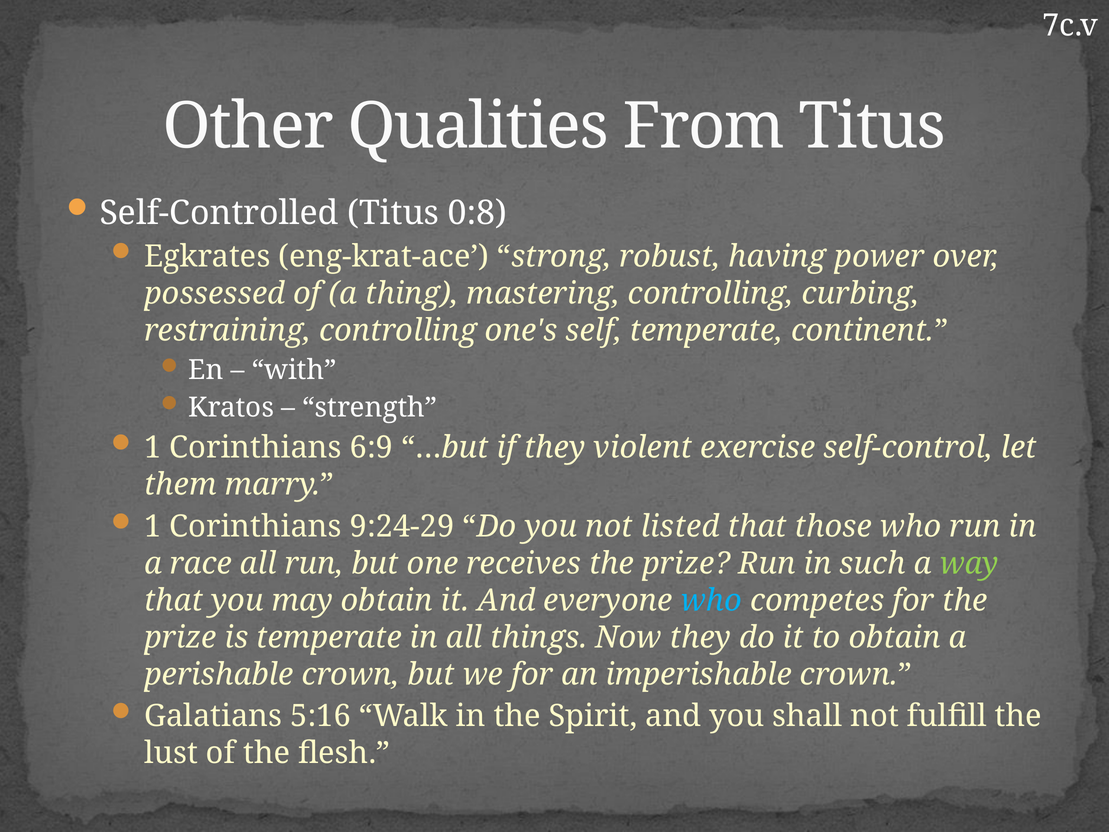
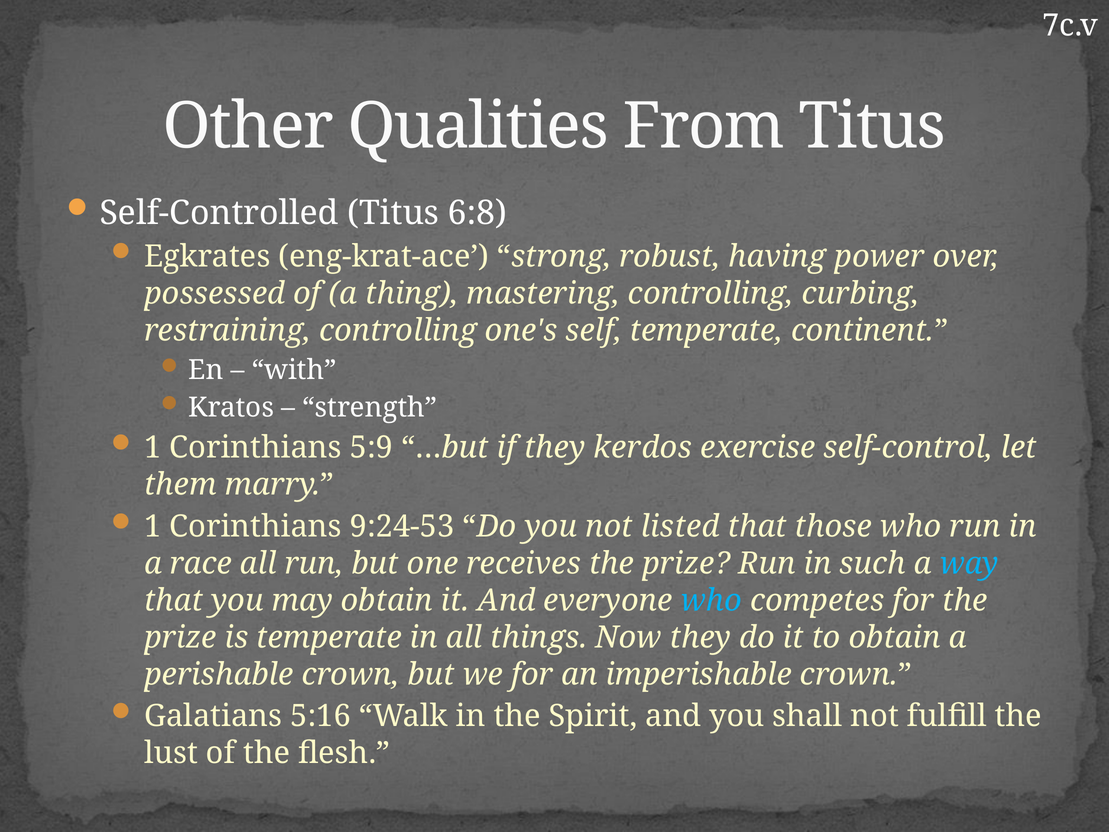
0:8: 0:8 -> 6:8
6:9: 6:9 -> 5:9
violent: violent -> kerdos
9:24-29: 9:24-29 -> 9:24-53
way colour: light green -> light blue
